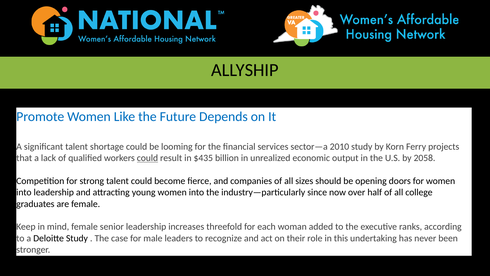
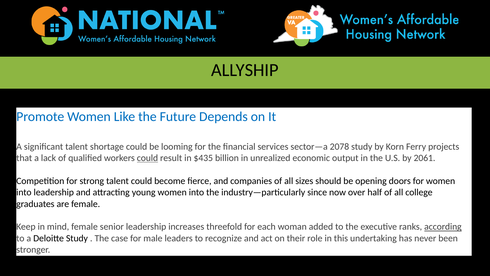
2010: 2010 -> 2078
2058: 2058 -> 2061
according underline: none -> present
